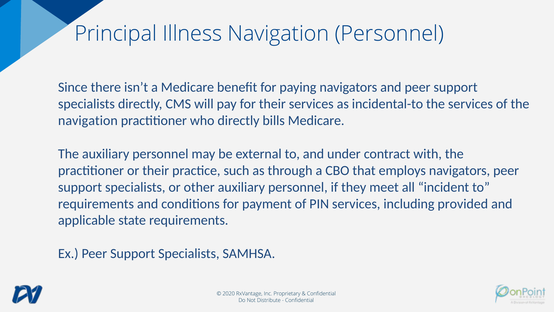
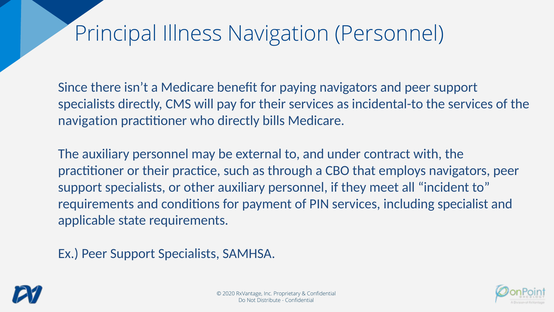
provided: provided -> specialist
